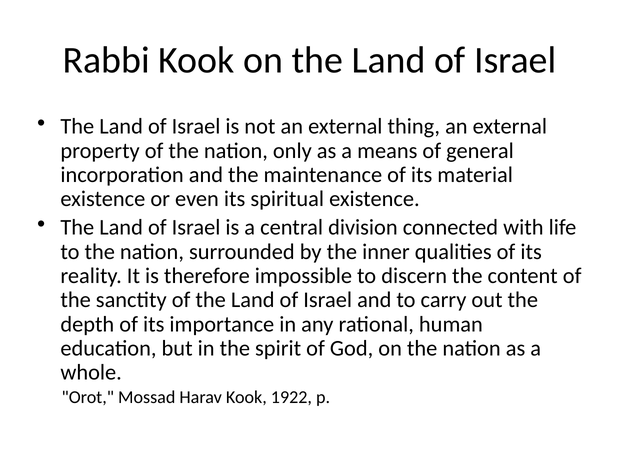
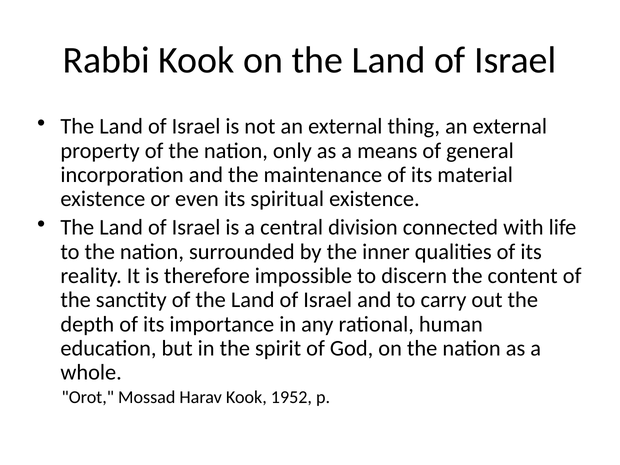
1922: 1922 -> 1952
